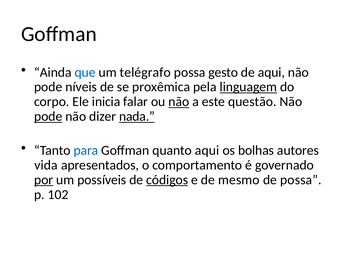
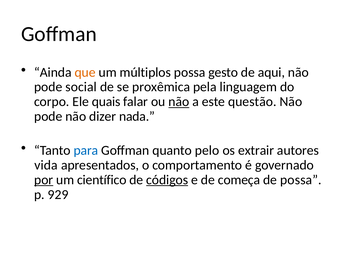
que colour: blue -> orange
telégrafo: telégrafo -> múltiplos
níveis: níveis -> social
linguagem underline: present -> none
inicia: inicia -> quais
pode at (48, 116) underline: present -> none
nada underline: present -> none
quanto aqui: aqui -> pelo
bolhas: bolhas -> extrair
possíveis: possíveis -> científico
mesmo: mesmo -> começa
102: 102 -> 929
